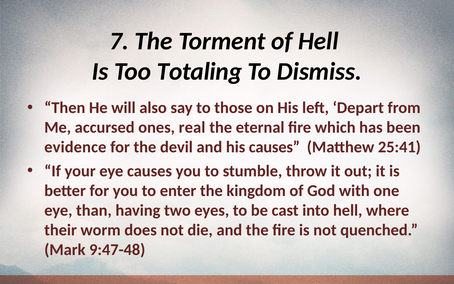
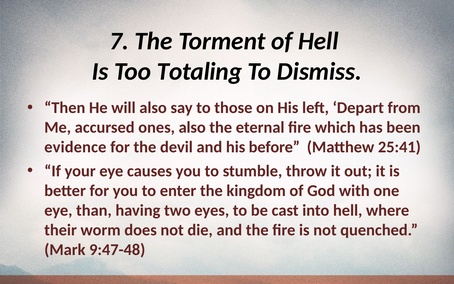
ones real: real -> also
his causes: causes -> before
